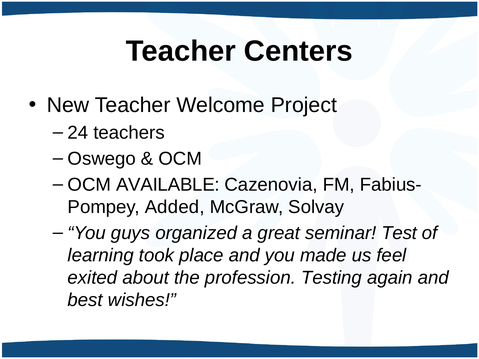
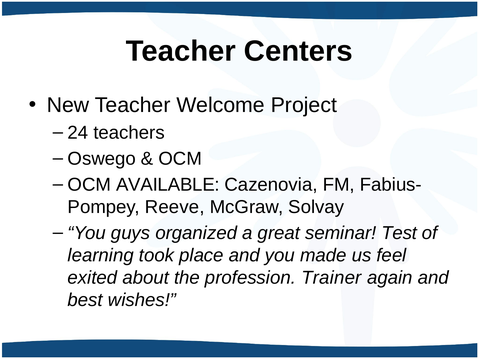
Added: Added -> Reeve
Testing: Testing -> Trainer
